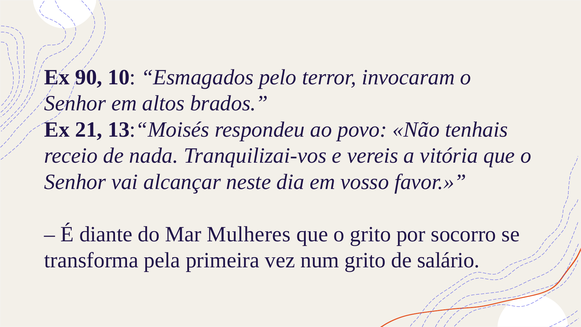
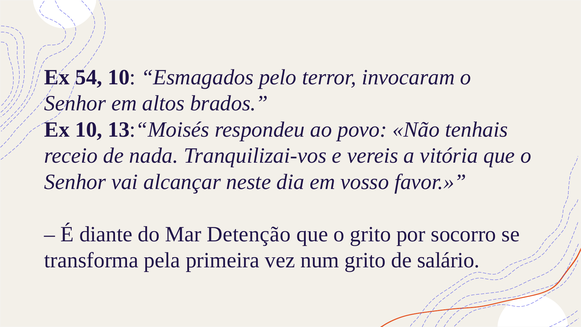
90: 90 -> 54
Ex 21: 21 -> 10
Mulheres: Mulheres -> Detenção
